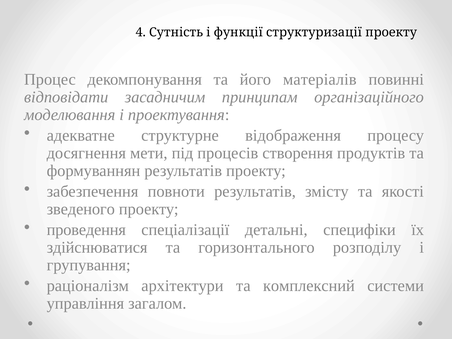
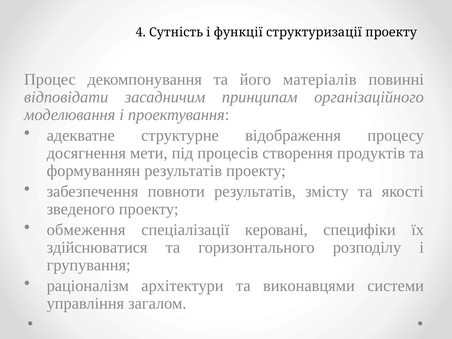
проведення: проведення -> обмеження
детальні: детальні -> керовані
комплексний: комплексний -> виконавцями
